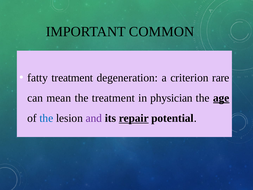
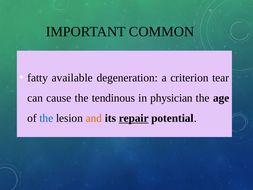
fatty treatment: treatment -> available
rare: rare -> tear
mean: mean -> cause
the treatment: treatment -> tendinous
age underline: present -> none
and colour: purple -> orange
